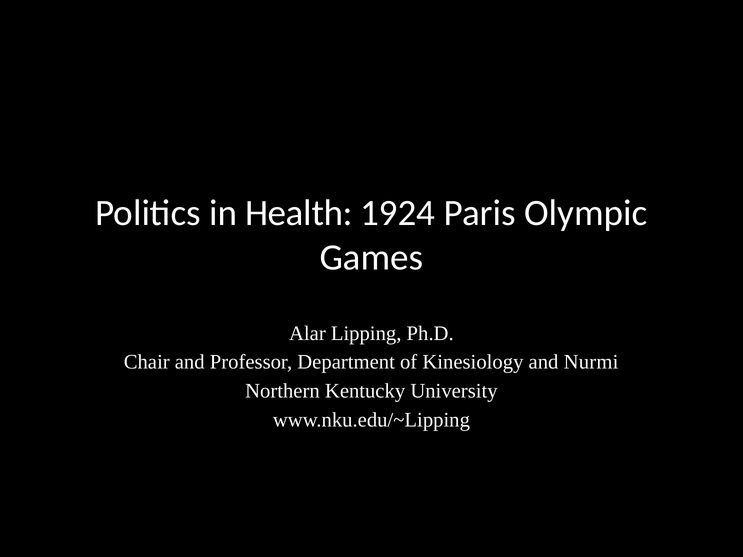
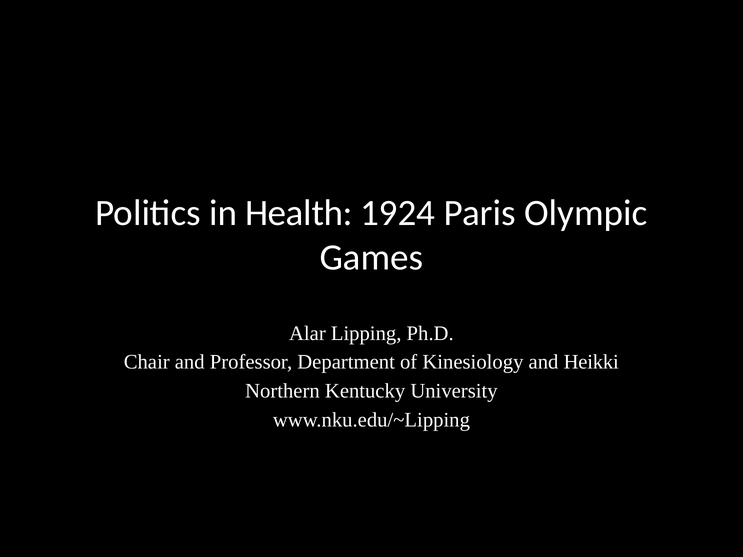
Nurmi: Nurmi -> Heikki
